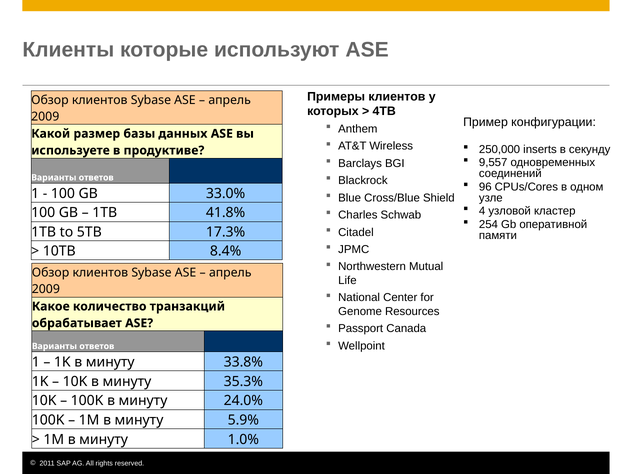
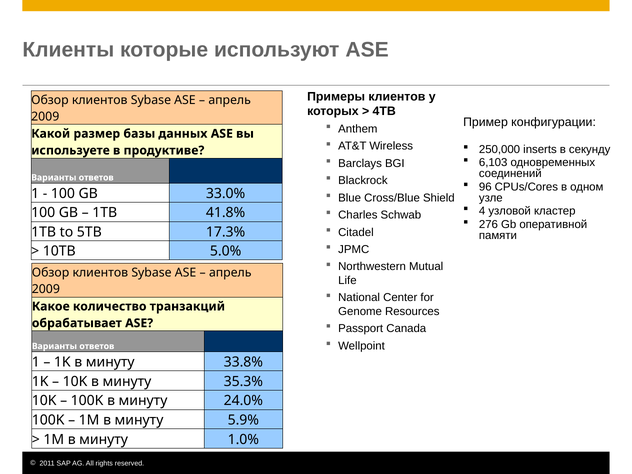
9,557: 9,557 -> 6,103
254: 254 -> 276
8.4%: 8.4% -> 5.0%
